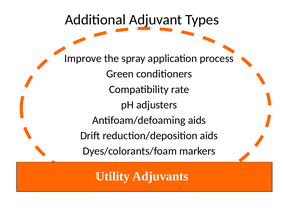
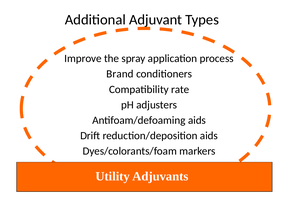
Green: Green -> Brand
